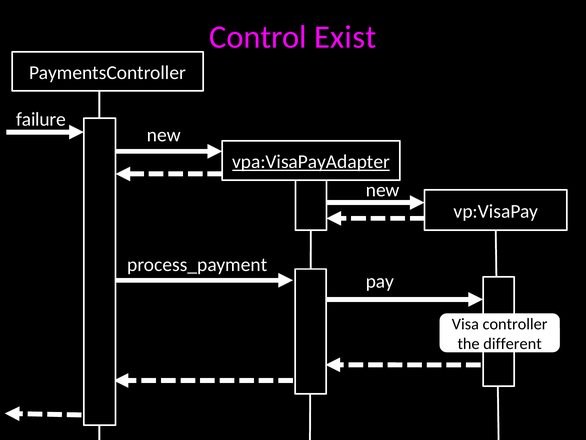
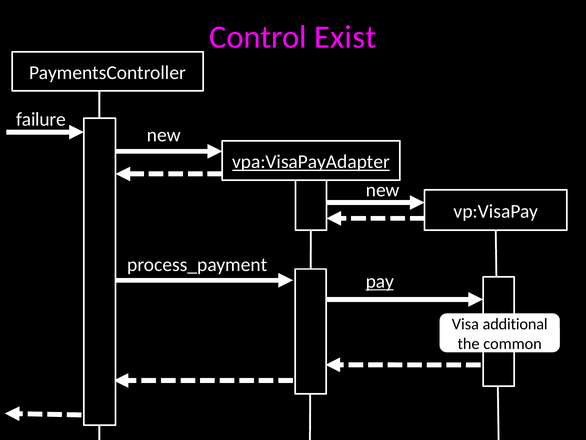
pay underline: none -> present
controller: controller -> additional
different: different -> common
